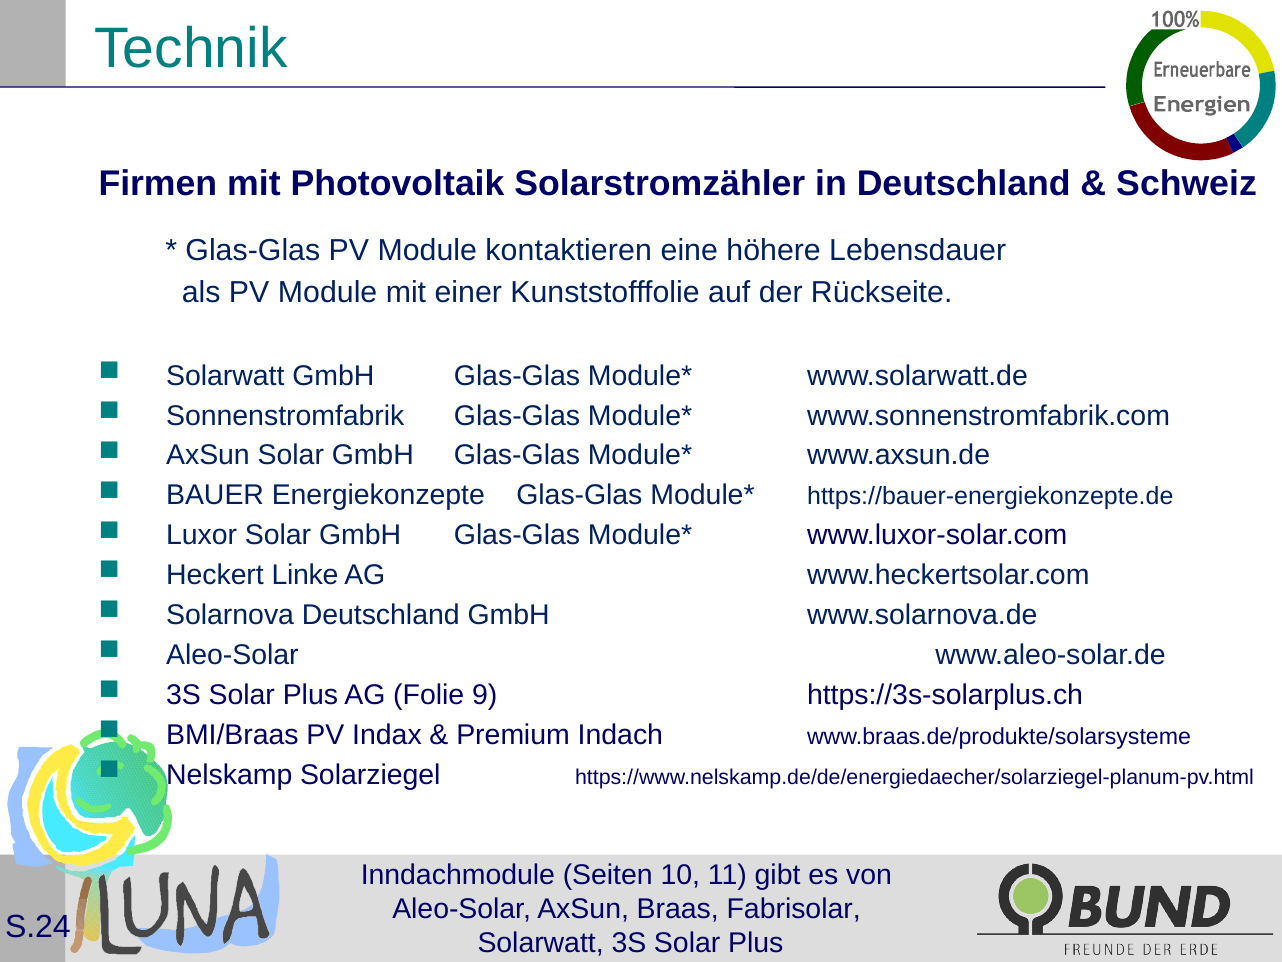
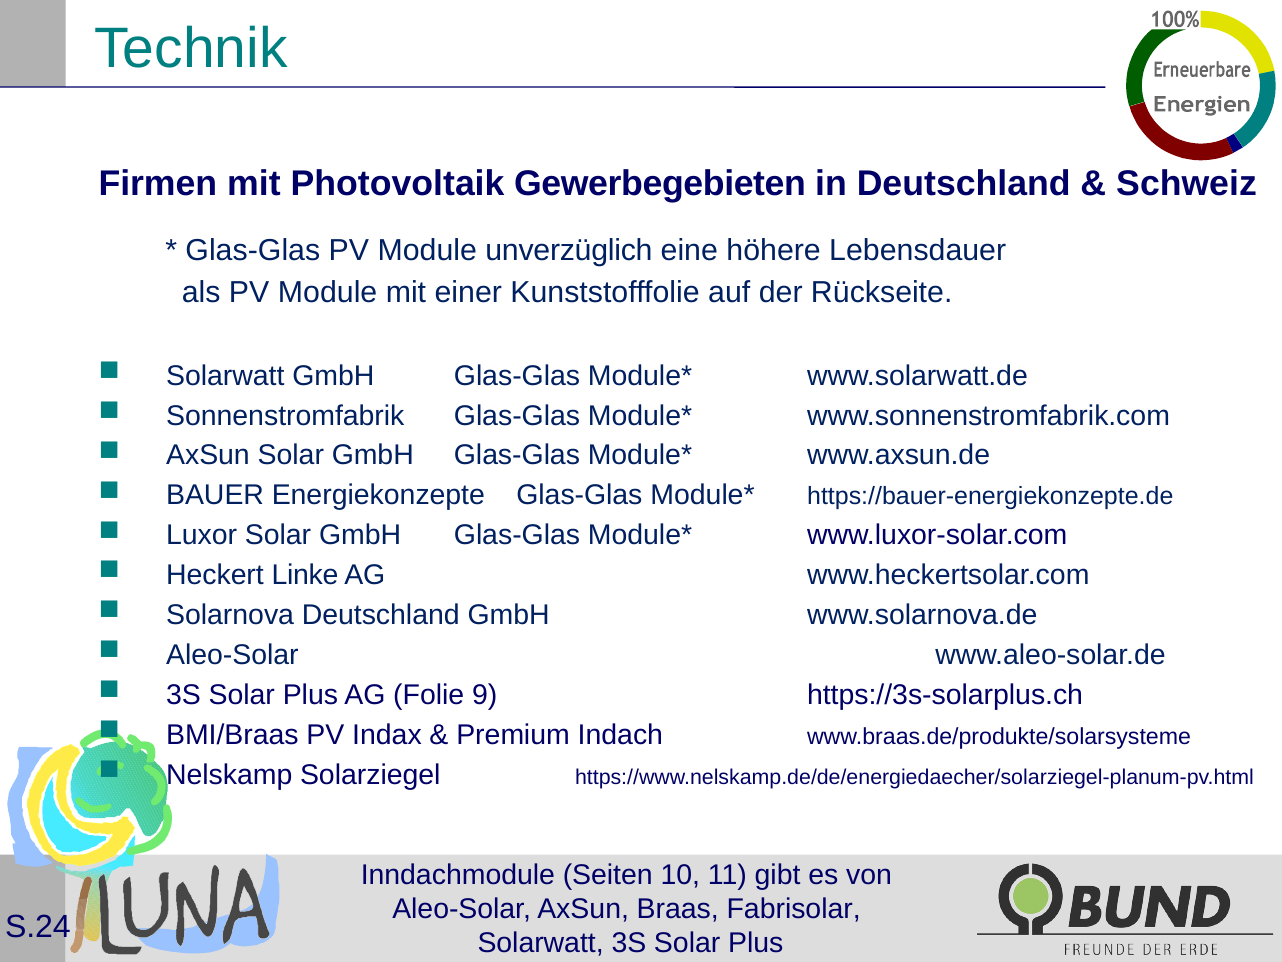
Solarstromzähler: Solarstromzähler -> Gewerbegebieten
kontaktieren: kontaktieren -> unverzüglich
